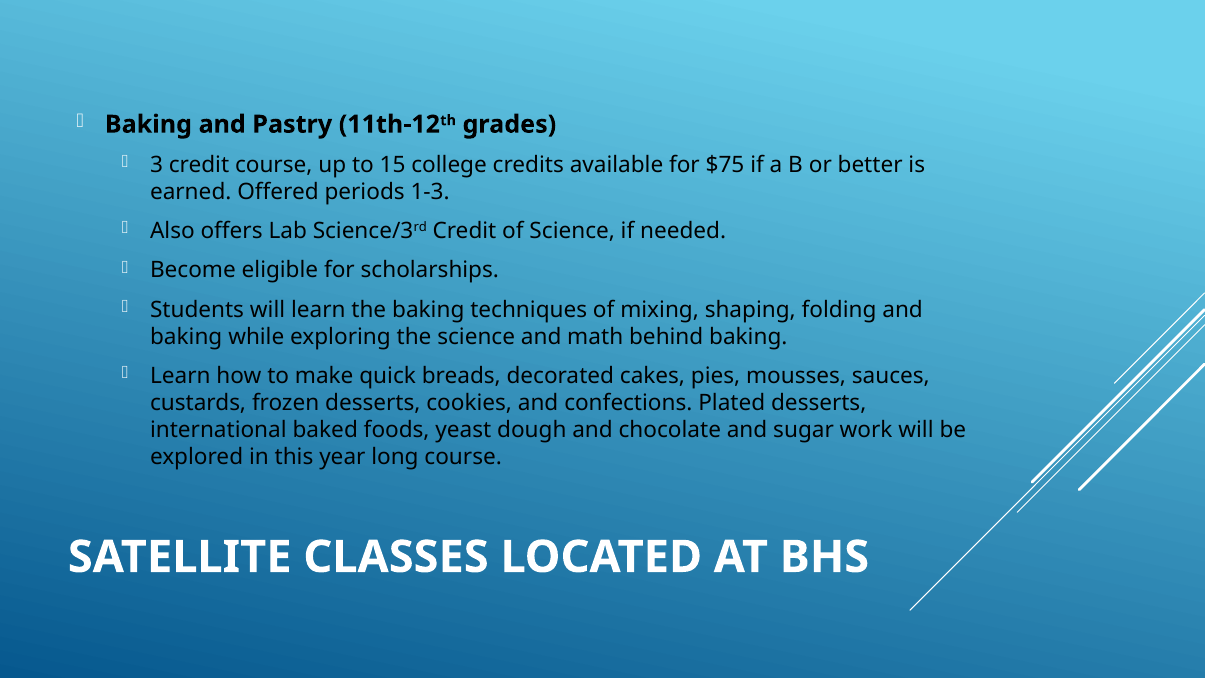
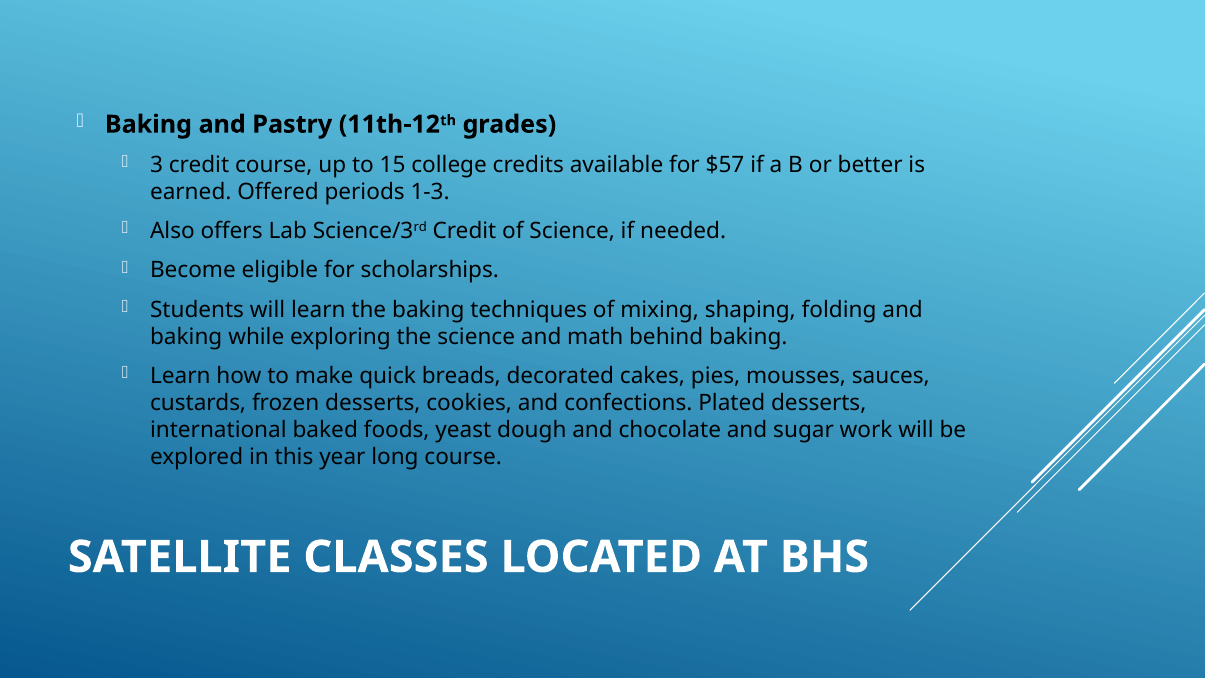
$75: $75 -> $57
